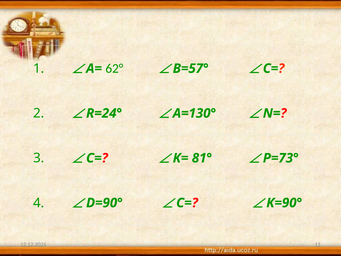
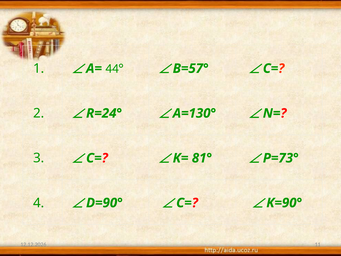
62°: 62° -> 44°
